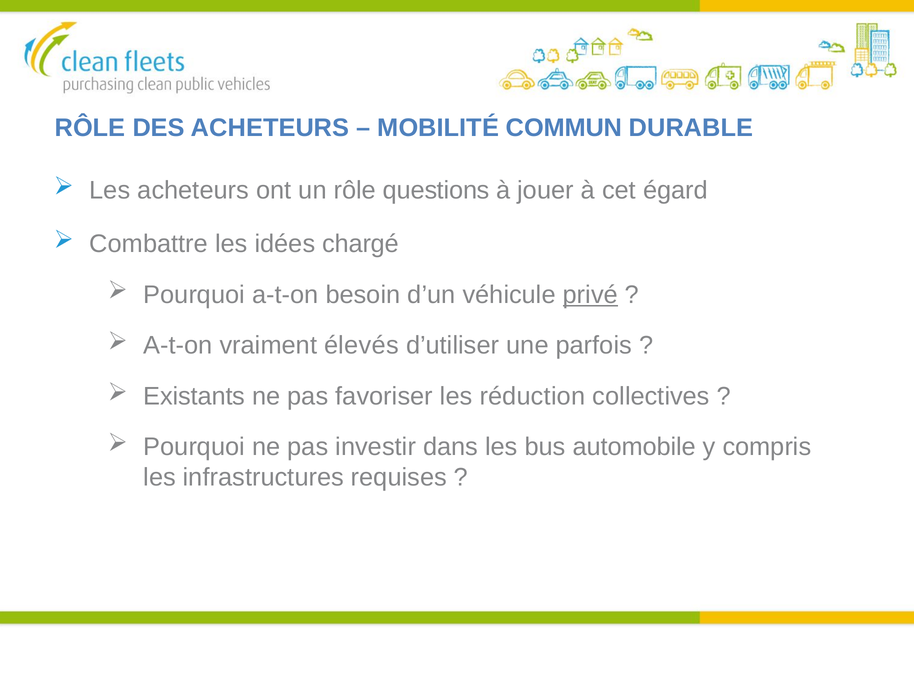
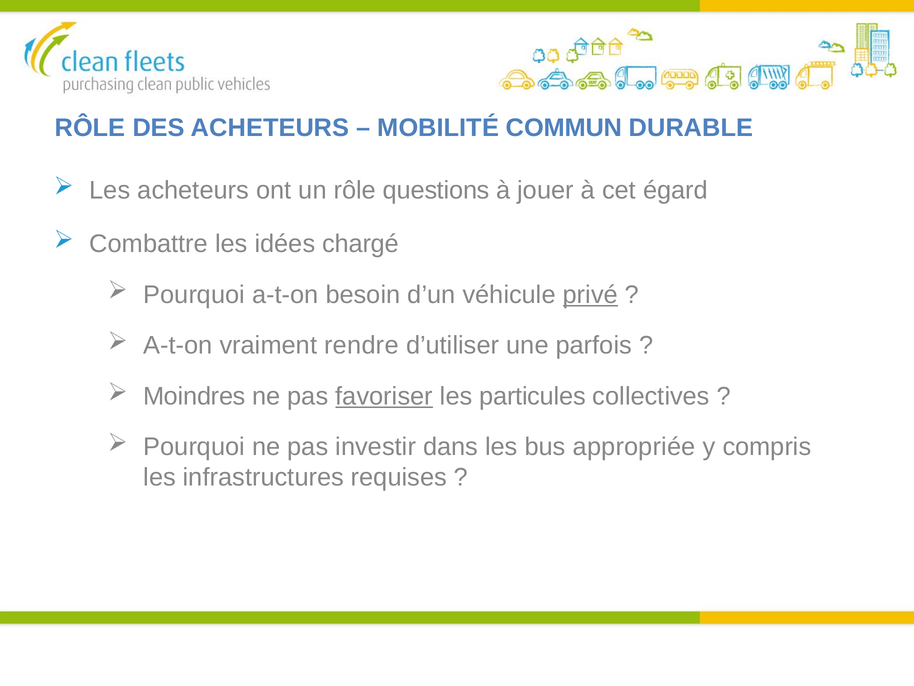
élevés: élevés -> rendre
Existants: Existants -> Moindres
favoriser underline: none -> present
réduction: réduction -> particules
automobile: automobile -> appropriée
